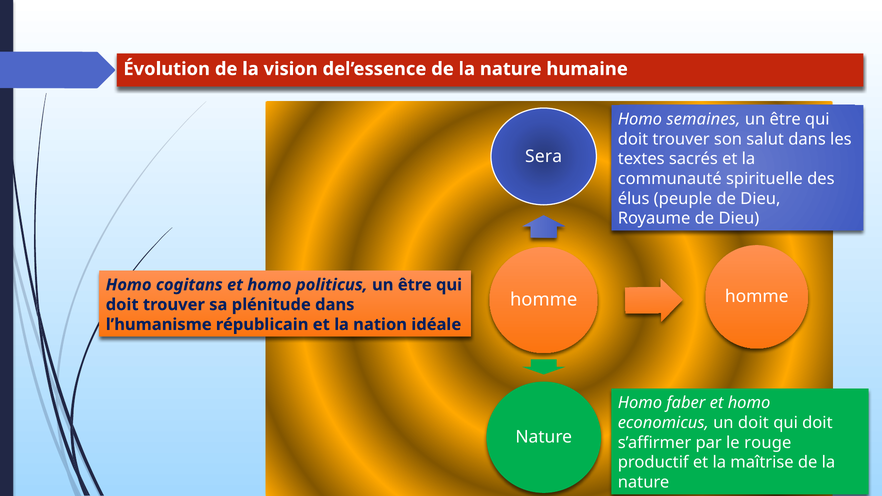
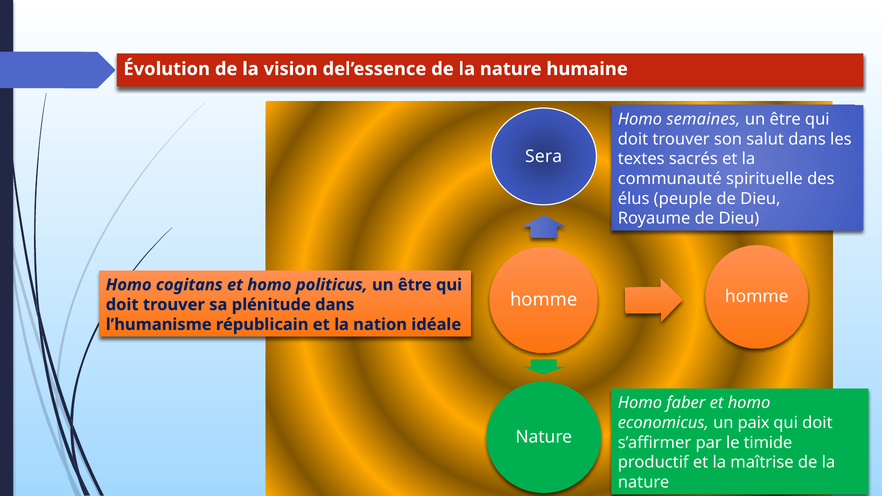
un doit: doit -> paix
rouge: rouge -> timide
